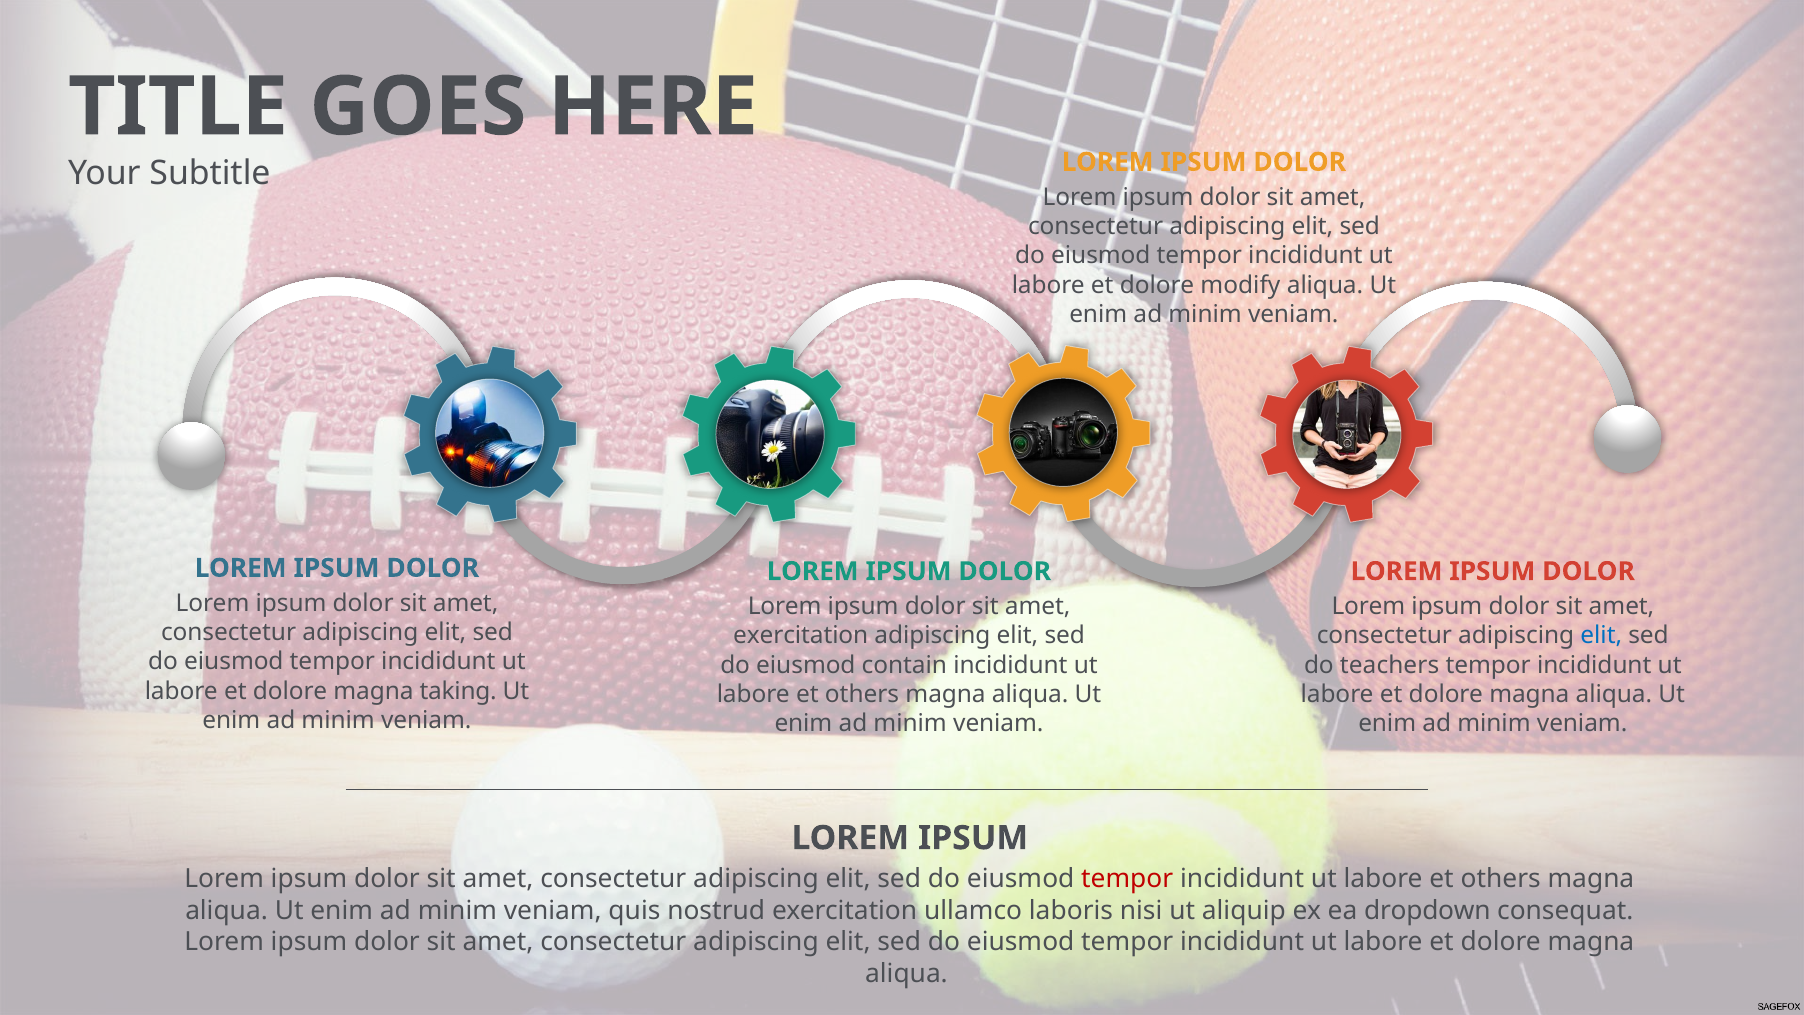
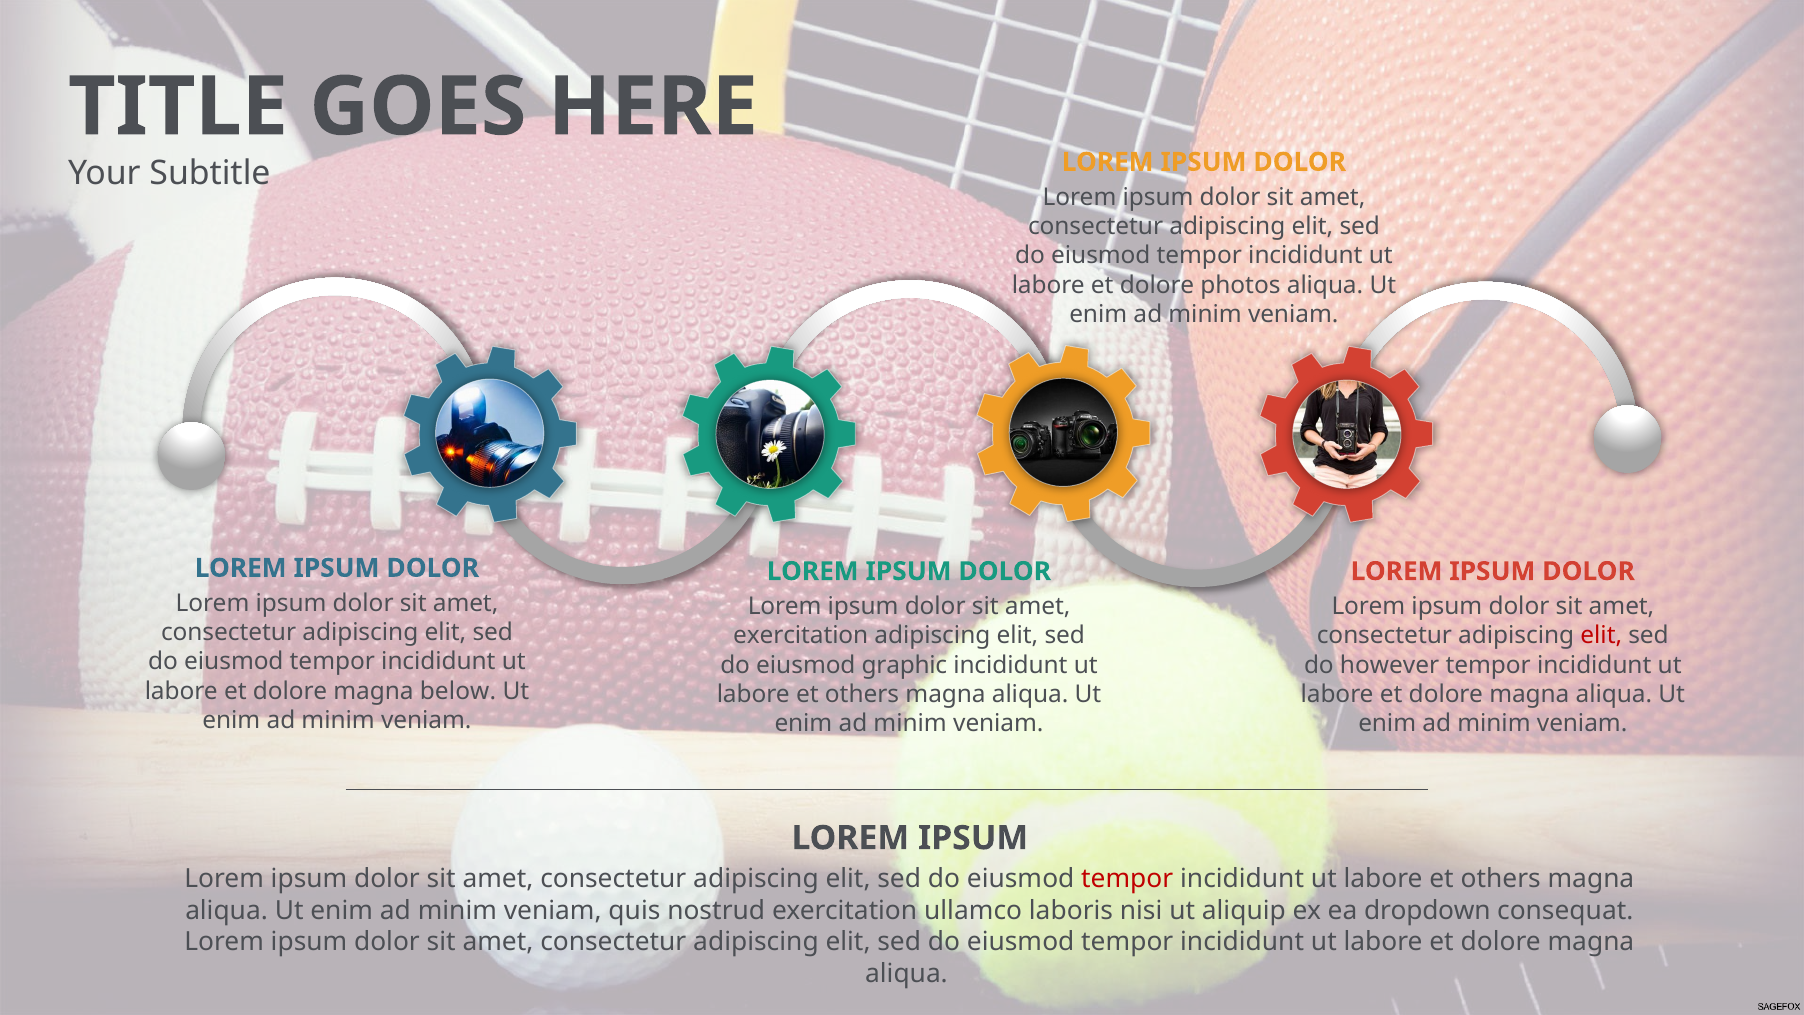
modify: modify -> photos
elit at (1601, 635) colour: blue -> red
contain: contain -> graphic
teachers: teachers -> however
taking: taking -> below
